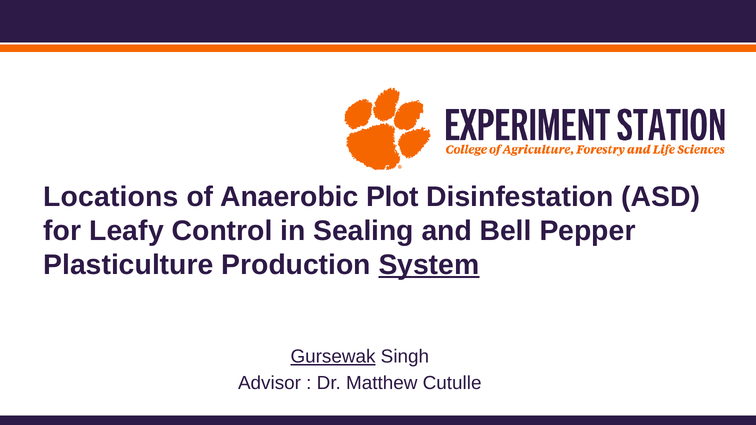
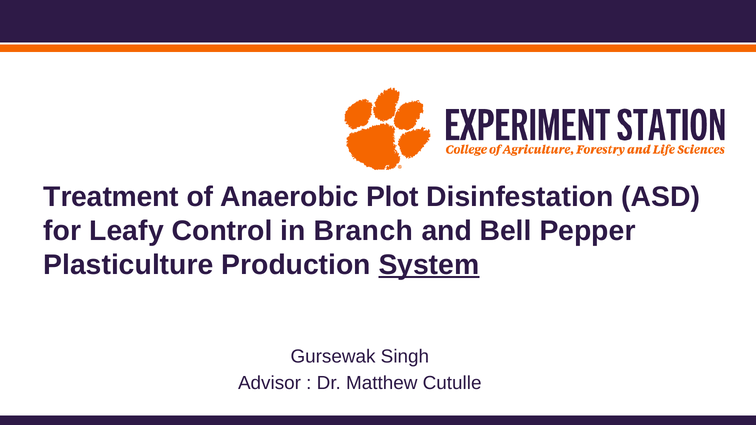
Locations: Locations -> Treatment
Sealing: Sealing -> Branch
Gursewak underline: present -> none
